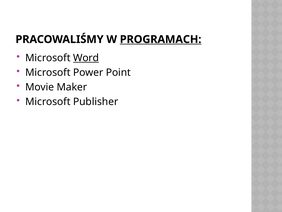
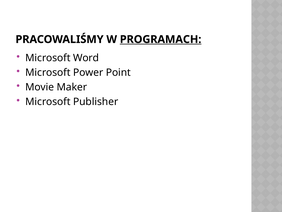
Word underline: present -> none
